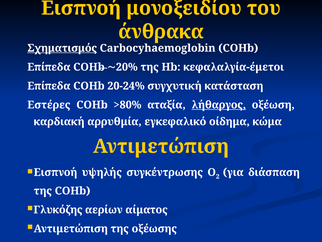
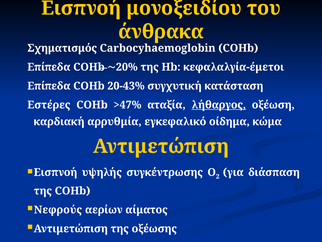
Σχηματισμός underline: present -> none
20-24%: 20-24% -> 20-43%
>80%: >80% -> >47%
Γλυκόζης: Γλυκόζης -> Νεφρούς
